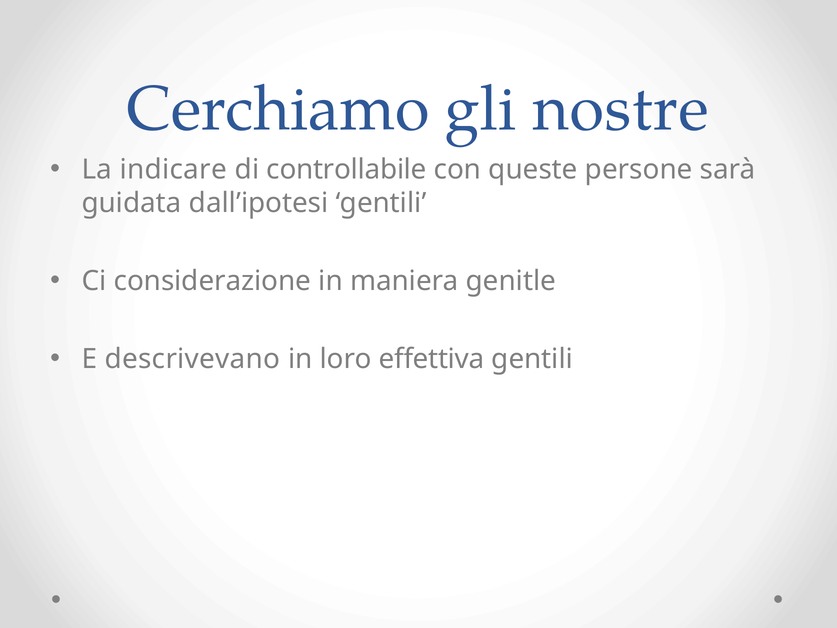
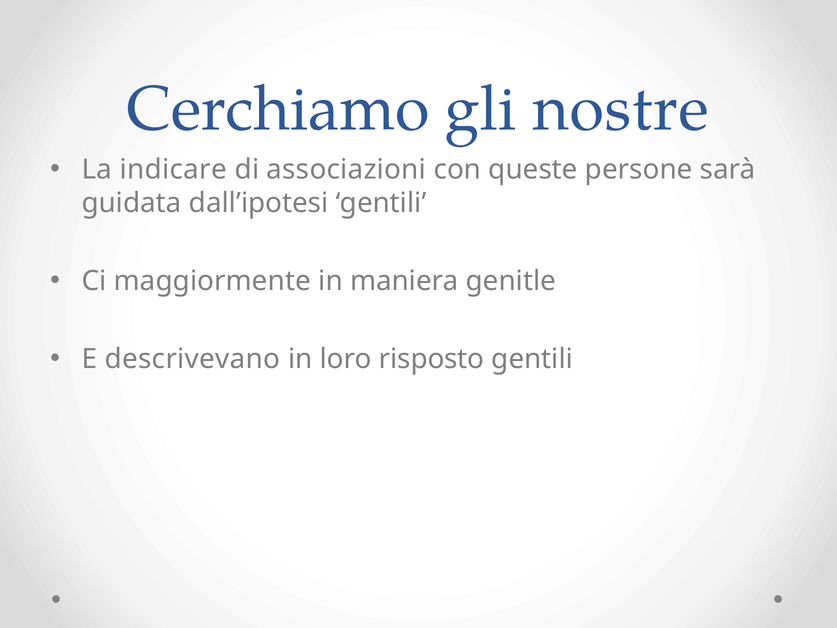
controllabile: controllabile -> associazioni
considerazione: considerazione -> maggiormente
effettiva: effettiva -> risposto
